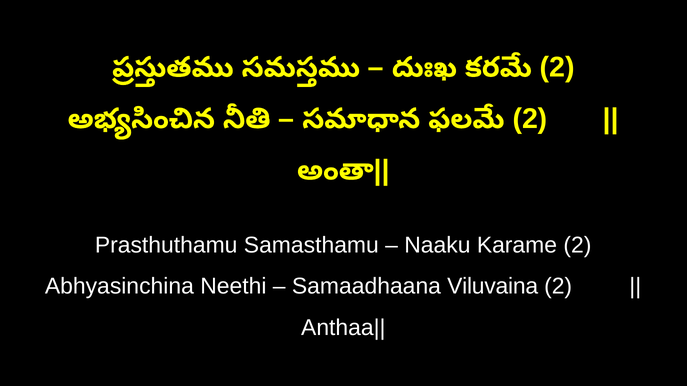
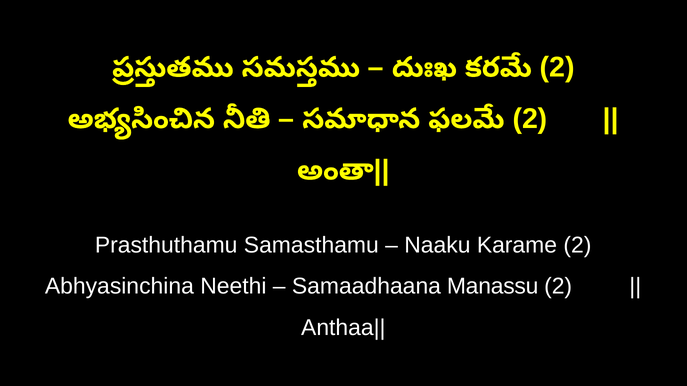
Viluvaina: Viluvaina -> Manassu
